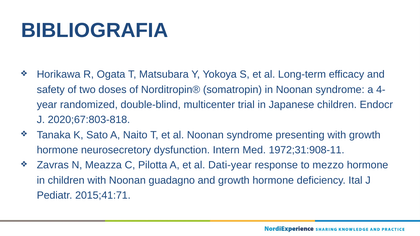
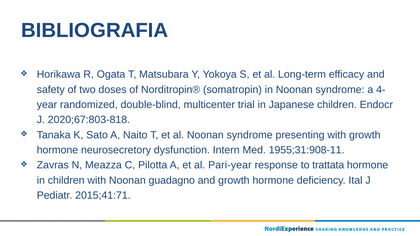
1972;31:908-11: 1972;31:908-11 -> 1955;31:908-11
Dati-year: Dati-year -> Pari-year
mezzo: mezzo -> trattata
